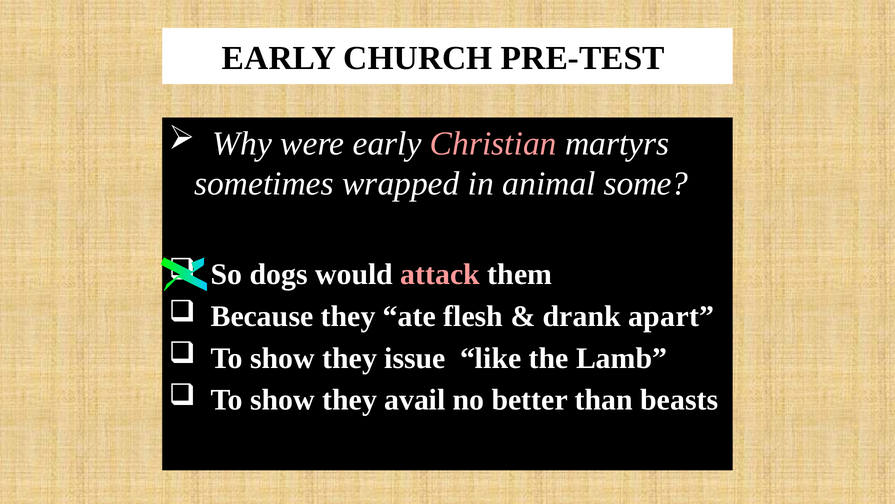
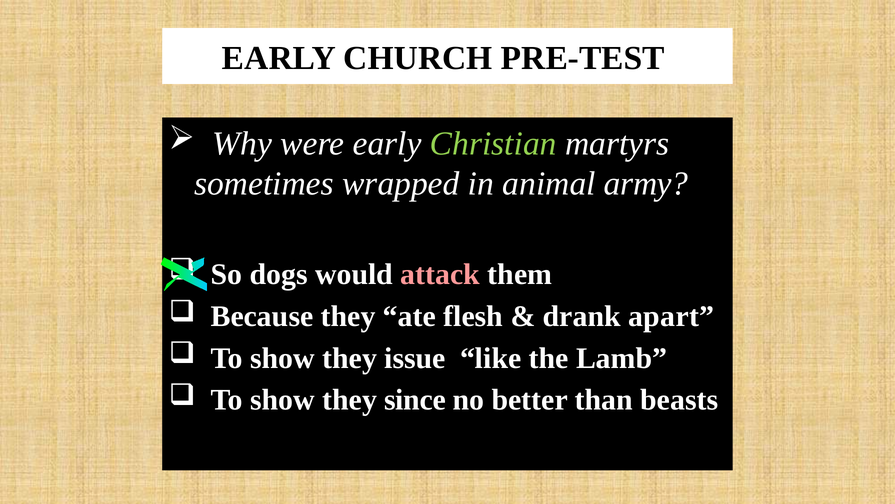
Christian colour: pink -> light green
some: some -> army
avail: avail -> since
